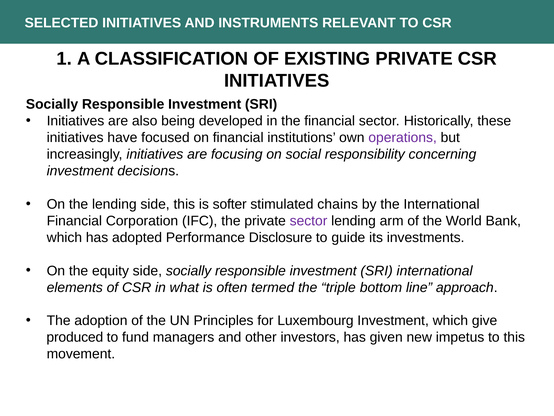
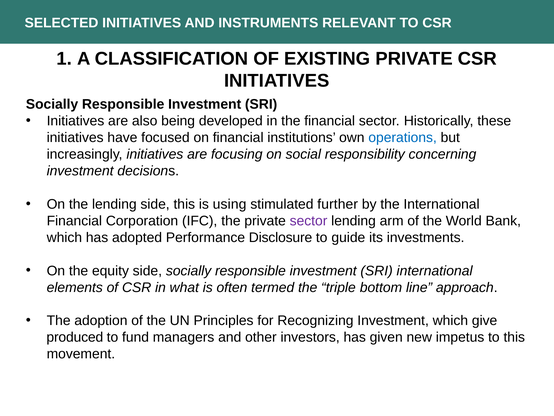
operations colour: purple -> blue
softer: softer -> using
chains: chains -> further
Luxembourg: Luxembourg -> Recognizing
